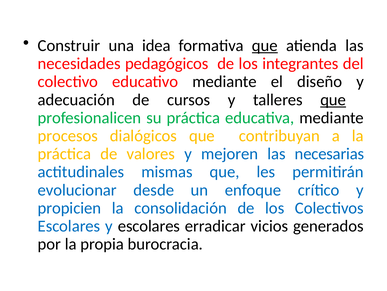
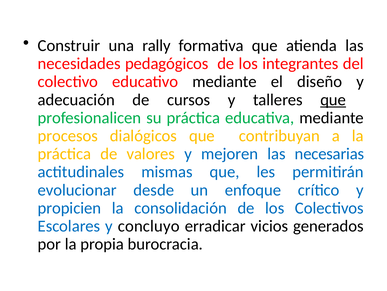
idea: idea -> rally
que at (265, 45) underline: present -> none
y escolares: escolares -> concluyo
